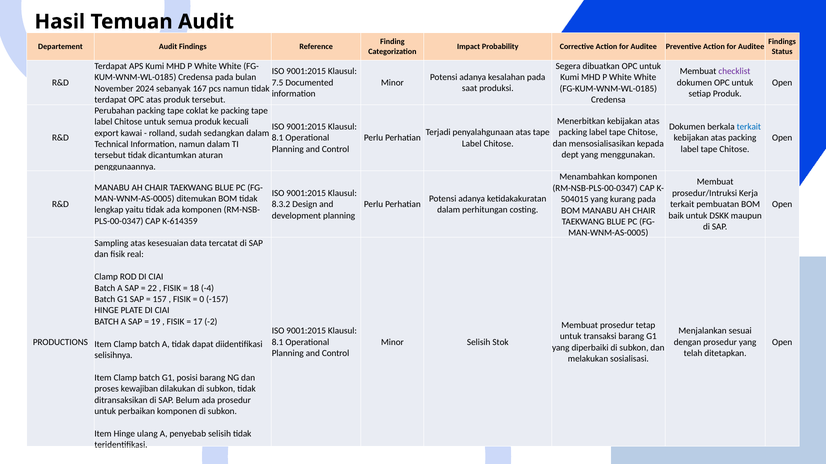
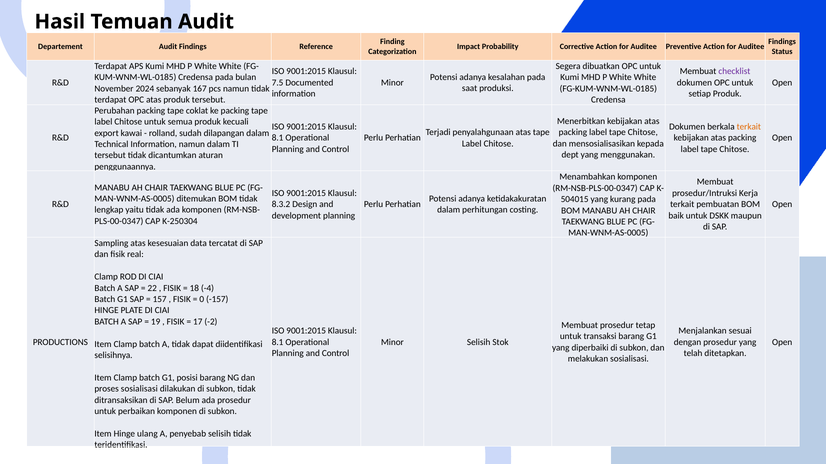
terkait at (749, 127) colour: blue -> orange
sedangkan: sedangkan -> dilapangan
K-614359: K-614359 -> K-250304
proses kewajiban: kewajiban -> sosialisasi
